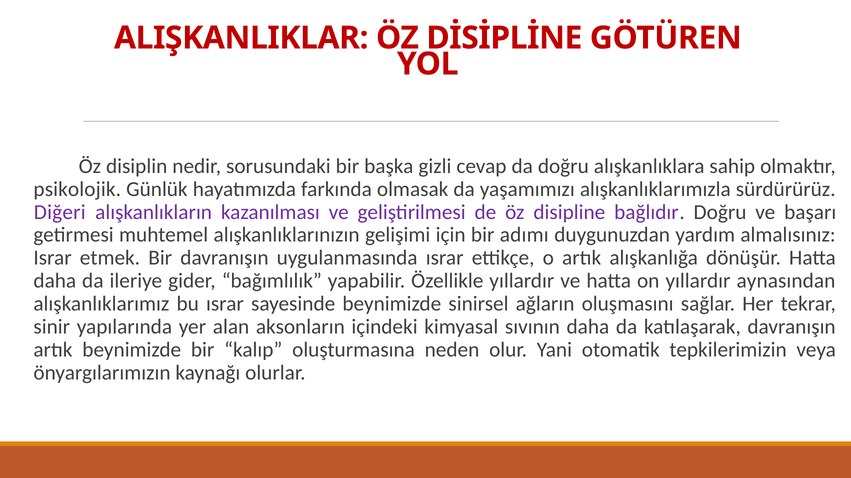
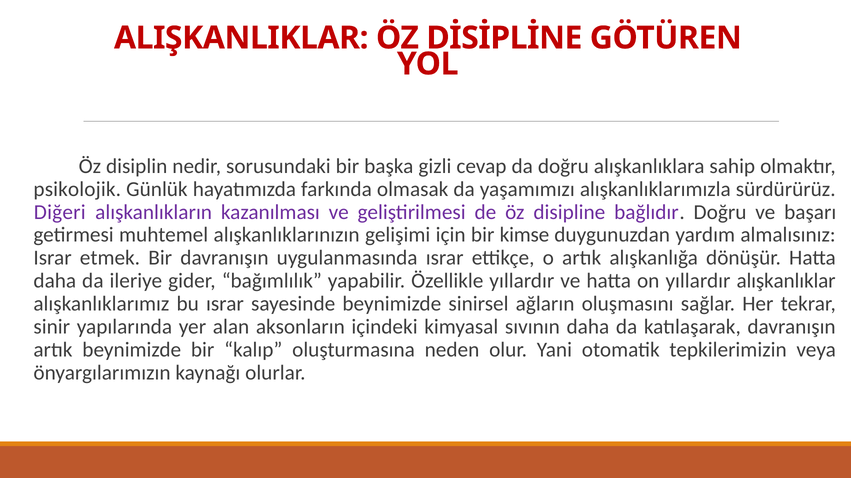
adımı: adımı -> kimse
aynasından: aynasından -> alışkanlıklar
